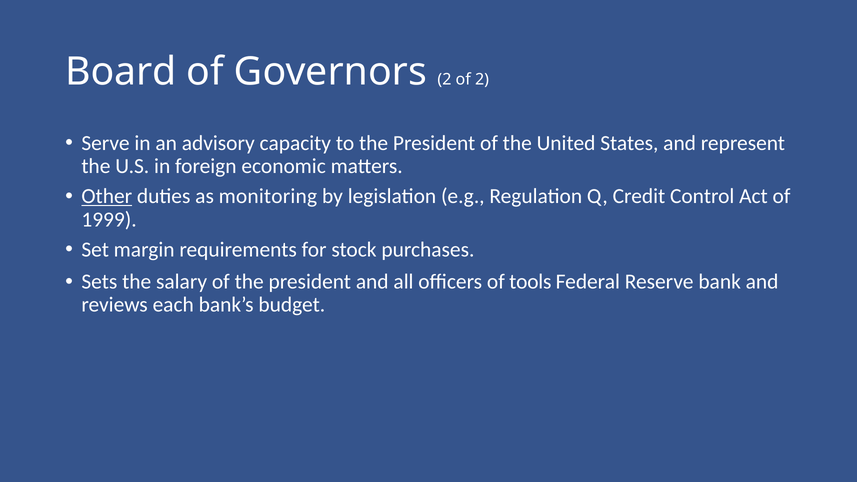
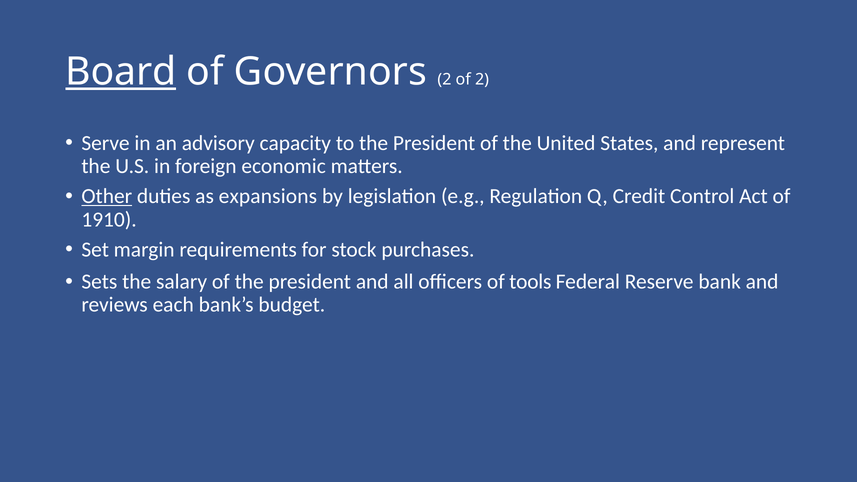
Board underline: none -> present
monitoring: monitoring -> expansions
1999: 1999 -> 1910
